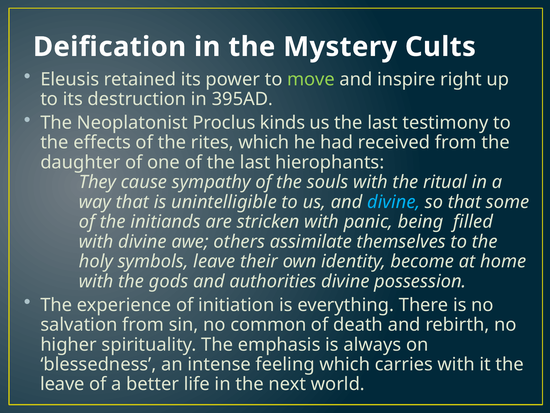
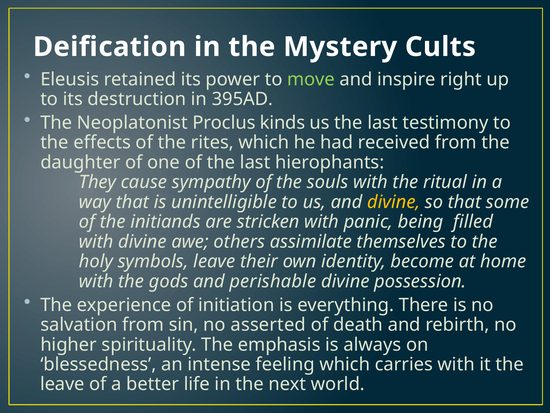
divine at (394, 202) colour: light blue -> yellow
authorities: authorities -> perishable
common: common -> asserted
